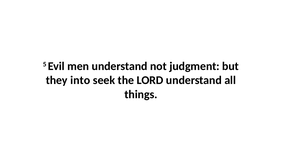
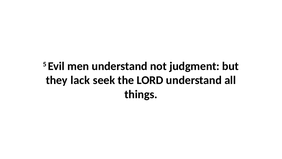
into: into -> lack
